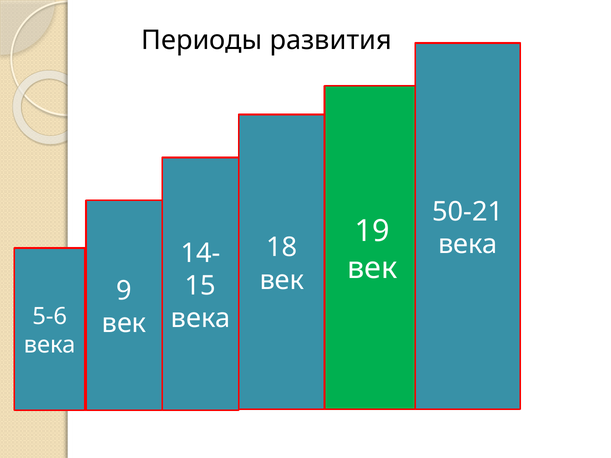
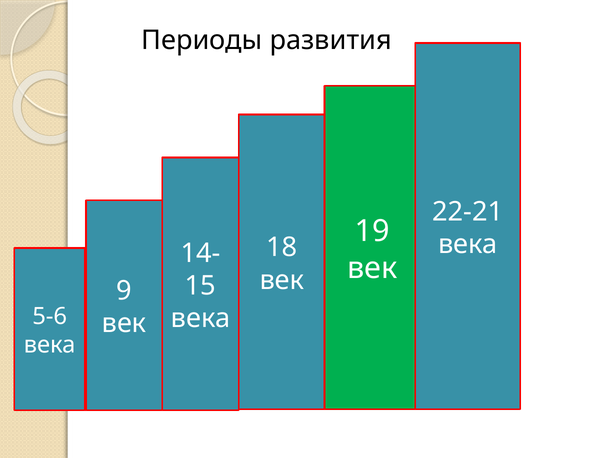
50-21: 50-21 -> 22-21
